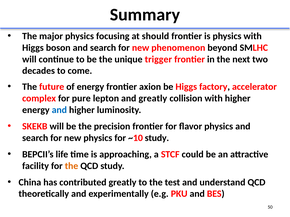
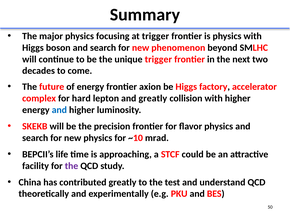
at should: should -> trigger
pure: pure -> hard
~10 study: study -> mrad
the at (72, 166) colour: orange -> purple
